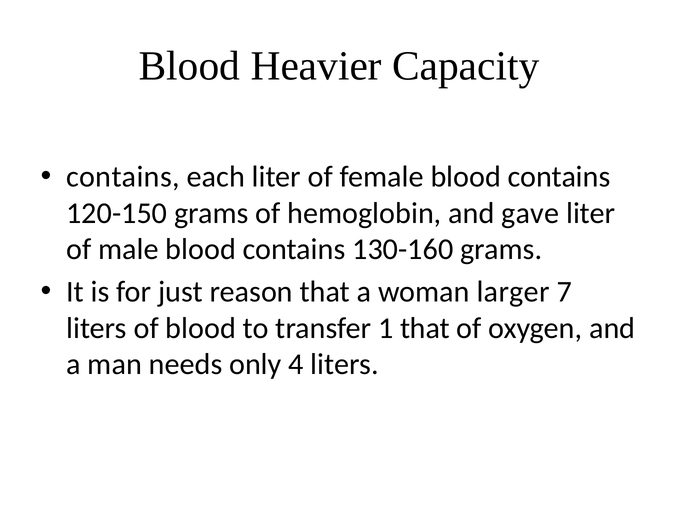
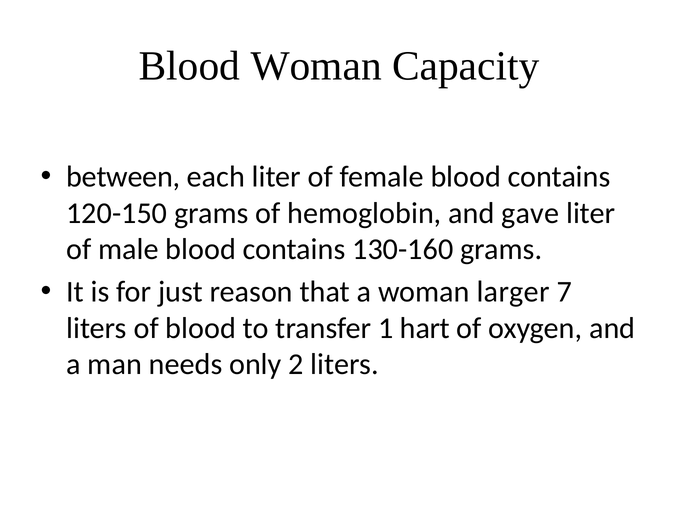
Blood Heavier: Heavier -> Woman
contains at (123, 177): contains -> between
1 that: that -> hart
4: 4 -> 2
